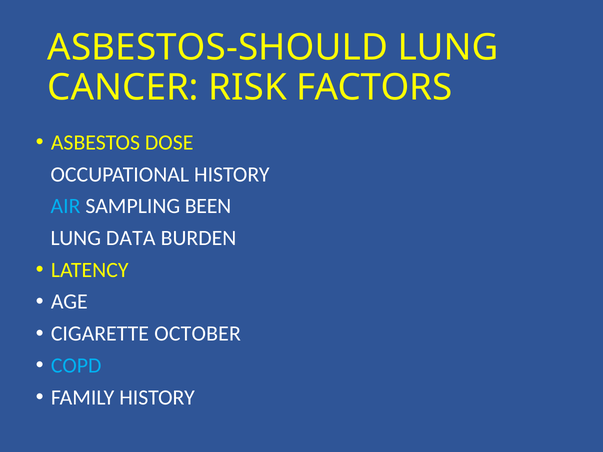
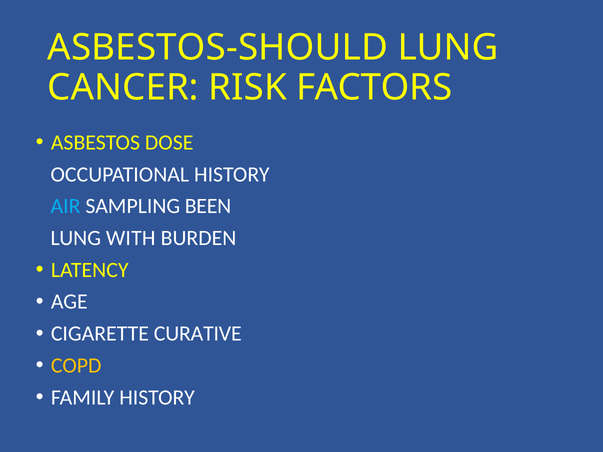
DATA: DATA -> WITH
OCTOBER: OCTOBER -> CURATIVE
COPD colour: light blue -> yellow
